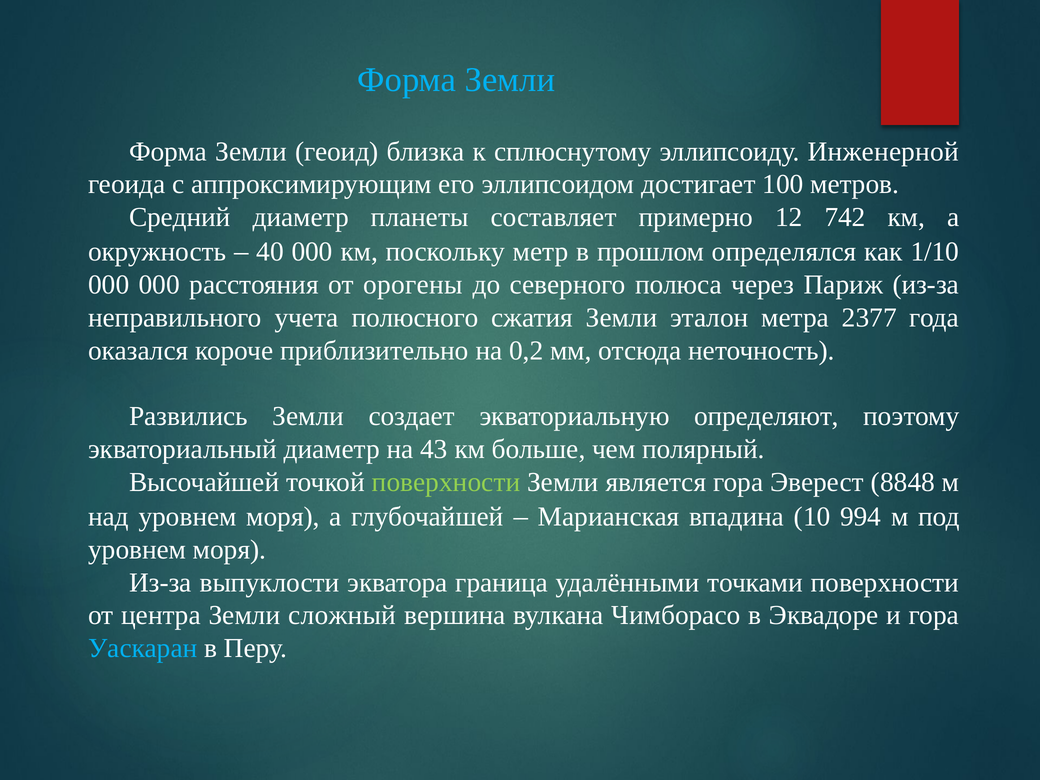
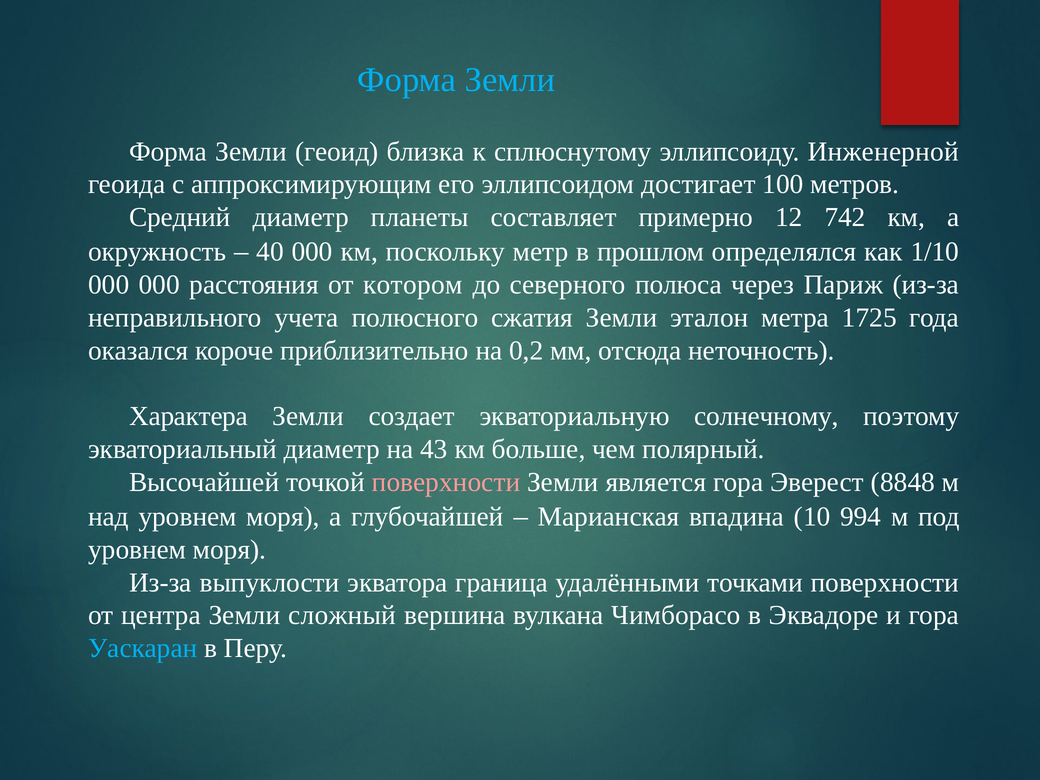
орогены: орогены -> котором
2377: 2377 -> 1725
Развились: Развились -> Характера
определяют: определяют -> солнечному
поверхности at (446, 482) colour: light green -> pink
